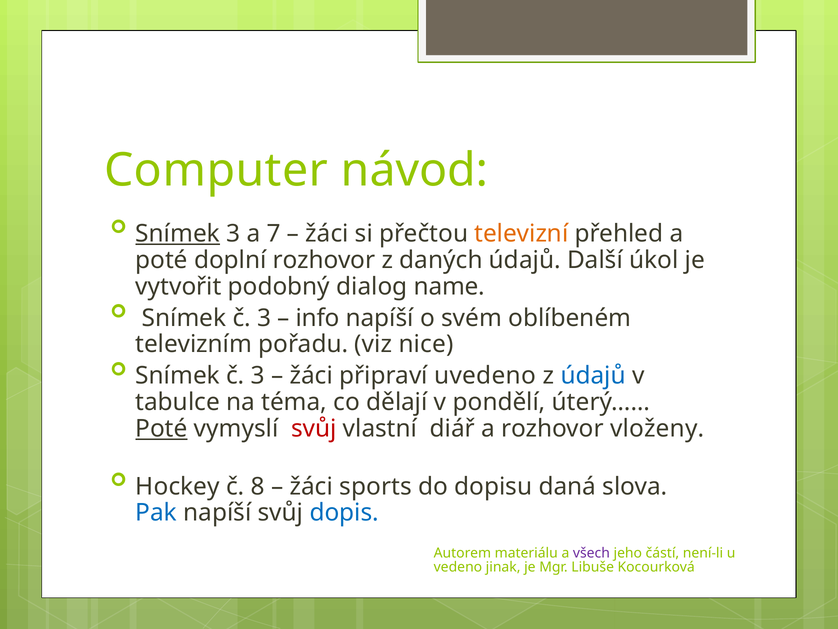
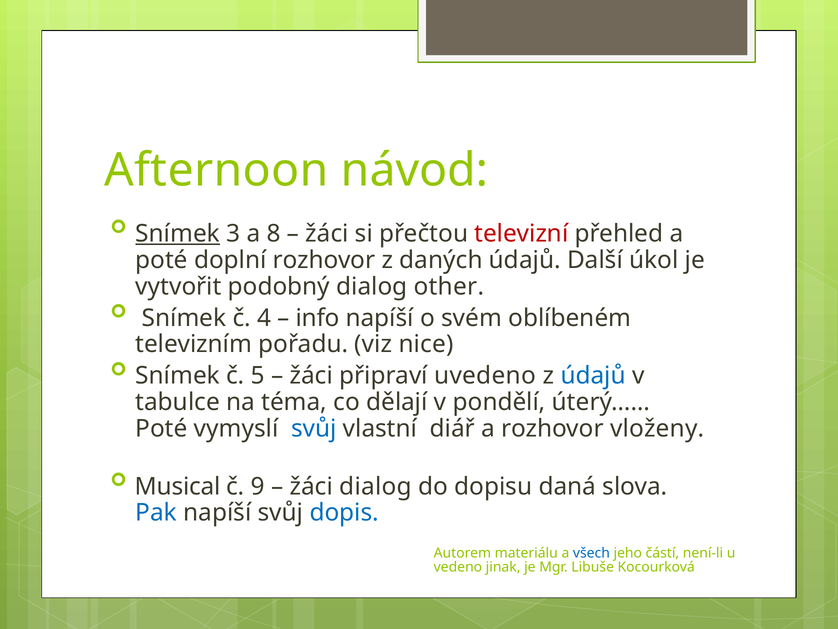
Computer: Computer -> Afternoon
7: 7 -> 8
televizní colour: orange -> red
name: name -> other
3 at (264, 318): 3 -> 4
3 at (258, 376): 3 -> 5
Poté at (162, 428) underline: present -> none
svůj at (314, 428) colour: red -> blue
Hockey: Hockey -> Musical
8: 8 -> 9
žáci sports: sports -> dialog
všech colour: purple -> blue
